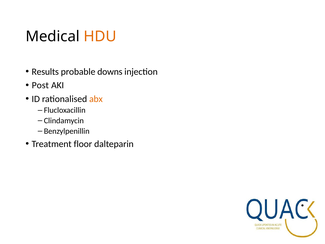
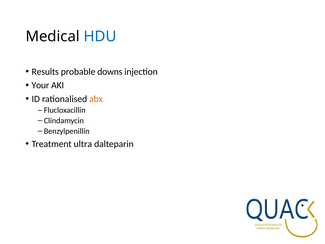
HDU colour: orange -> blue
Post: Post -> Your
floor: floor -> ultra
